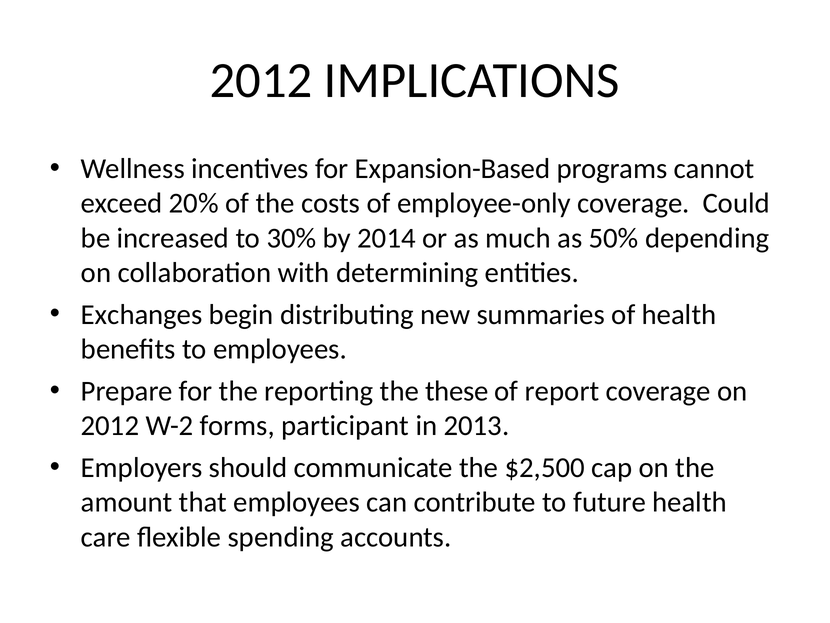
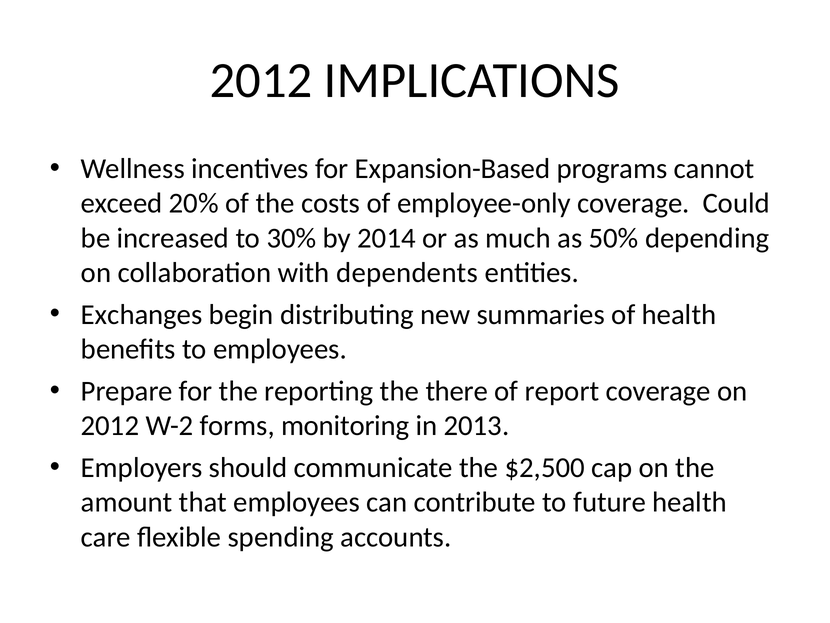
determining: determining -> dependents
these: these -> there
participant: participant -> monitoring
